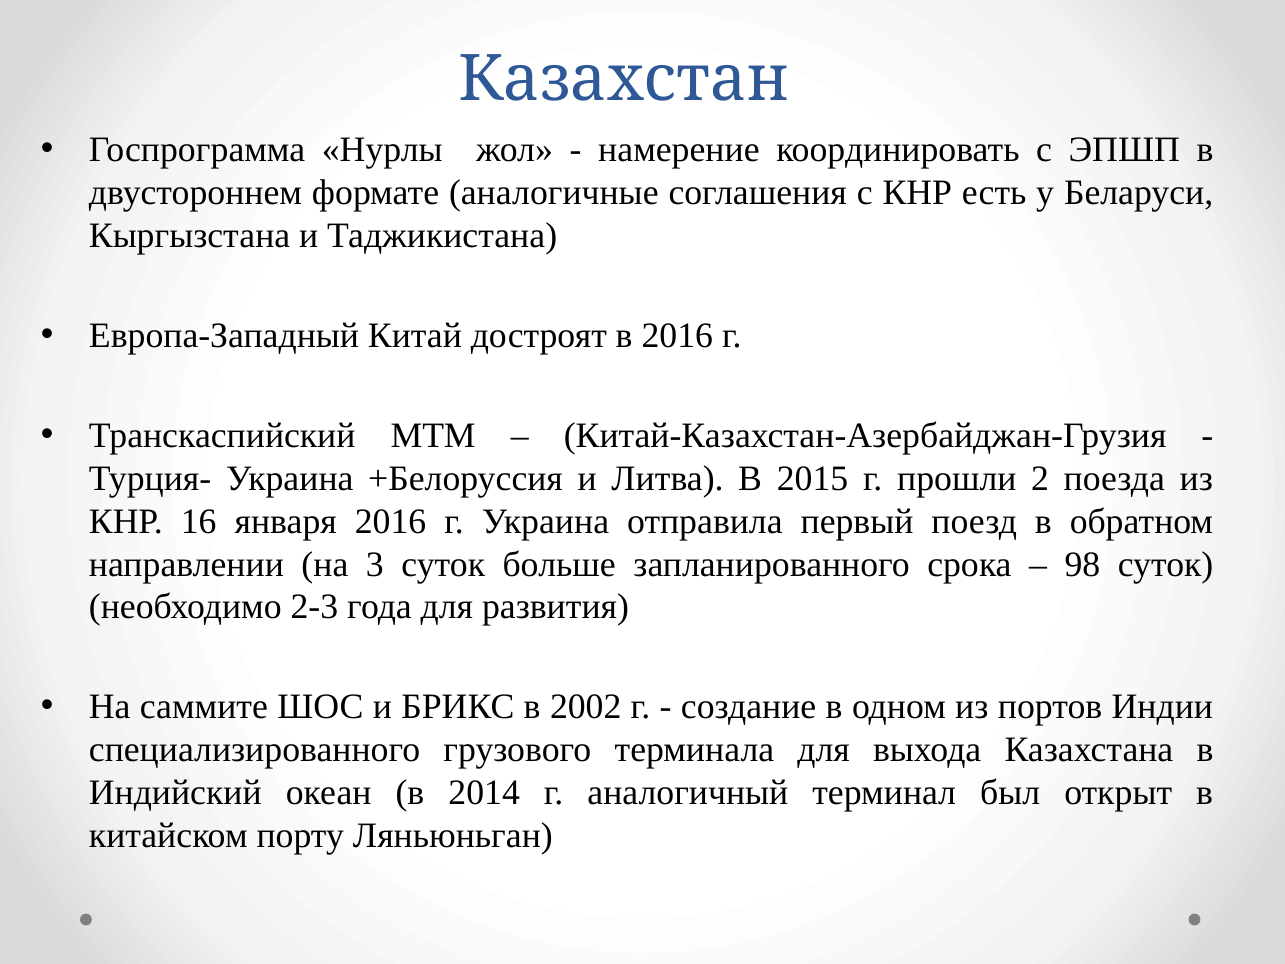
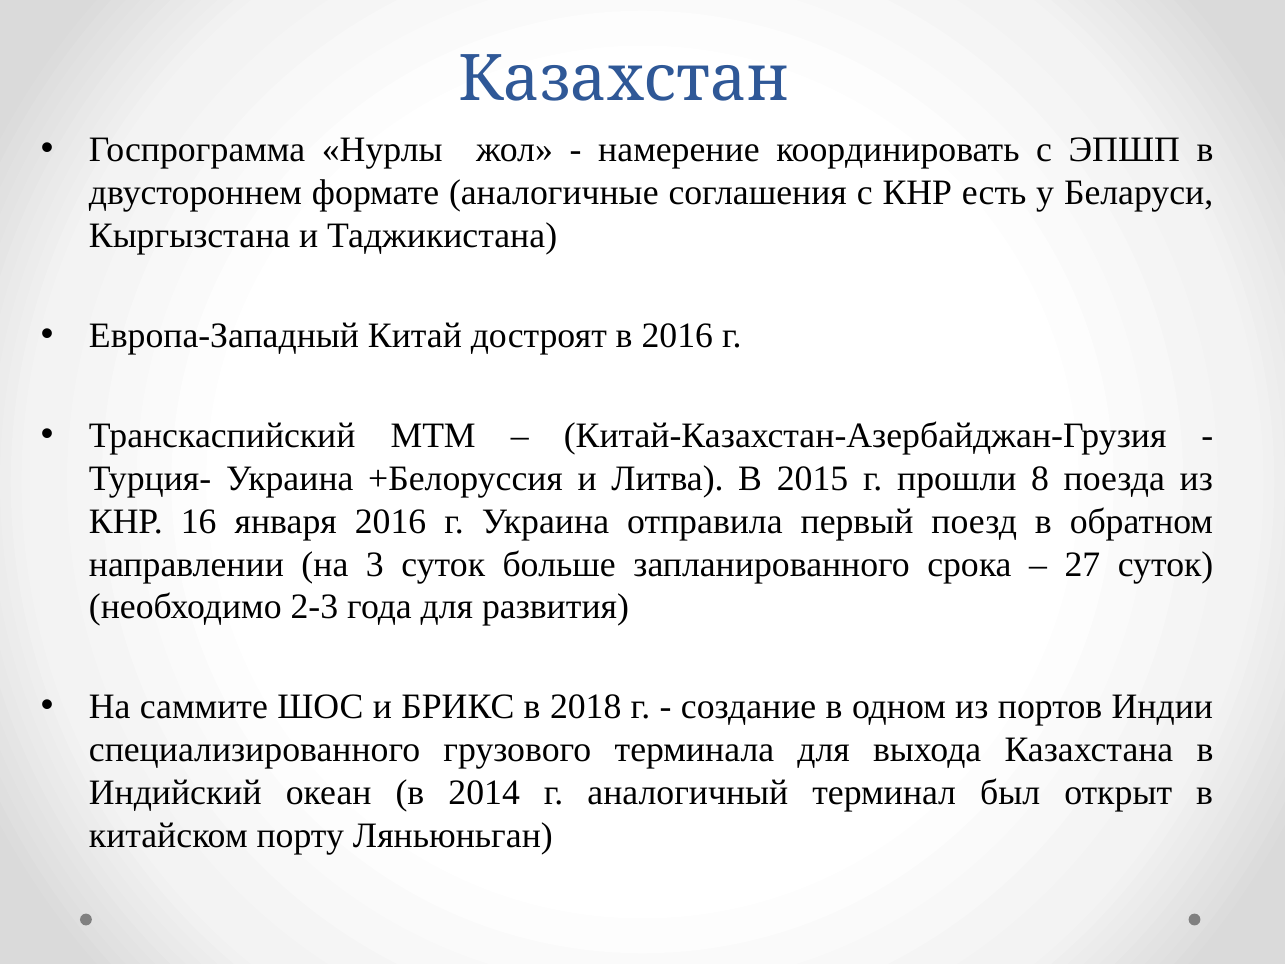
2: 2 -> 8
98: 98 -> 27
2002: 2002 -> 2018
